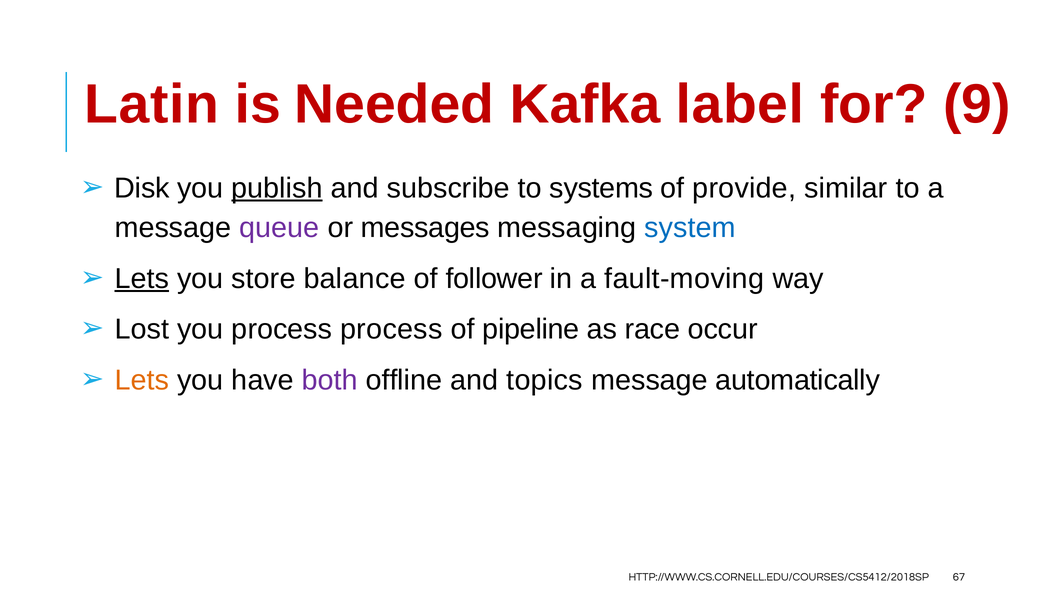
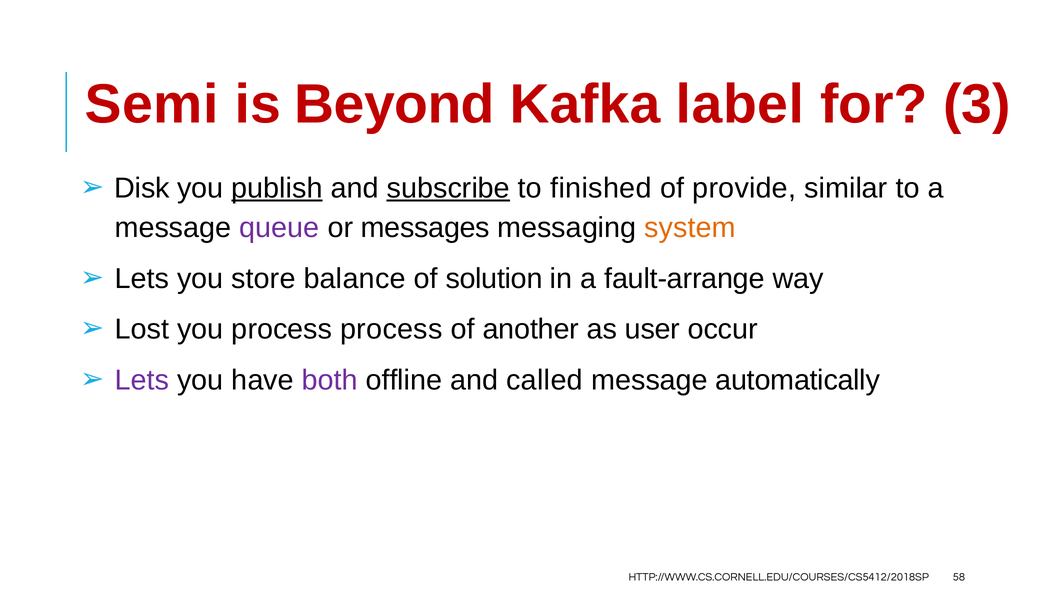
Latin: Latin -> Semi
Needed: Needed -> Beyond
9: 9 -> 3
subscribe underline: none -> present
systems: systems -> finished
system colour: blue -> orange
Lets at (142, 279) underline: present -> none
follower: follower -> solution
fault-moving: fault-moving -> fault-arrange
pipeline: pipeline -> another
race: race -> user
Lets at (142, 380) colour: orange -> purple
topics: topics -> called
67: 67 -> 58
